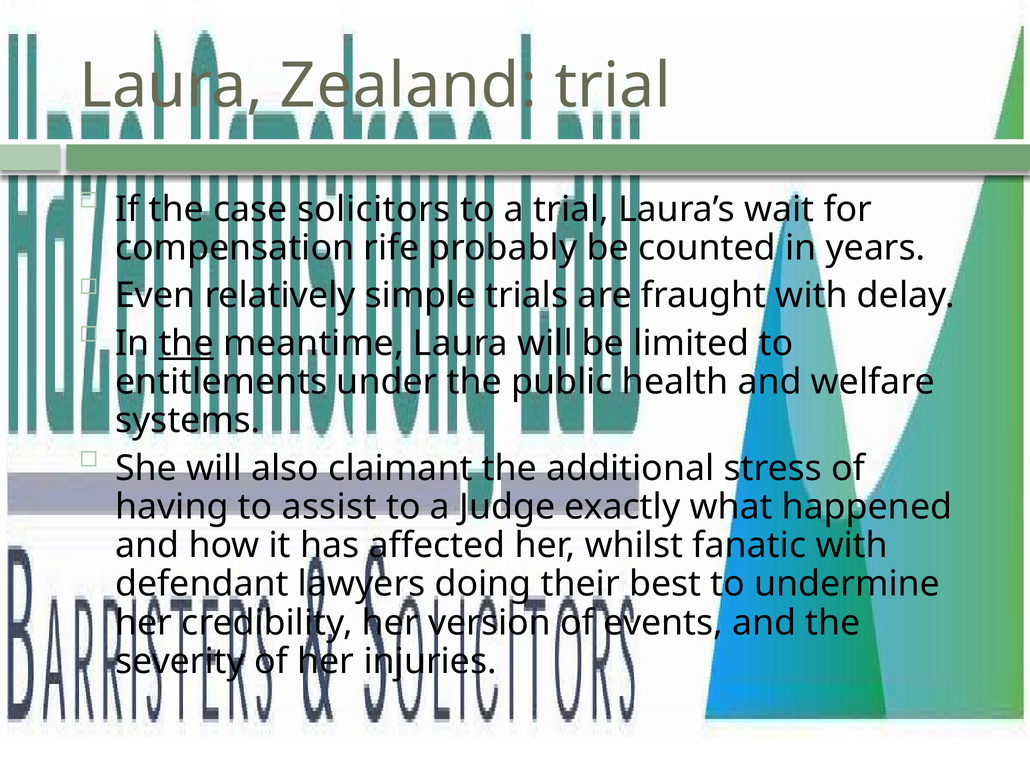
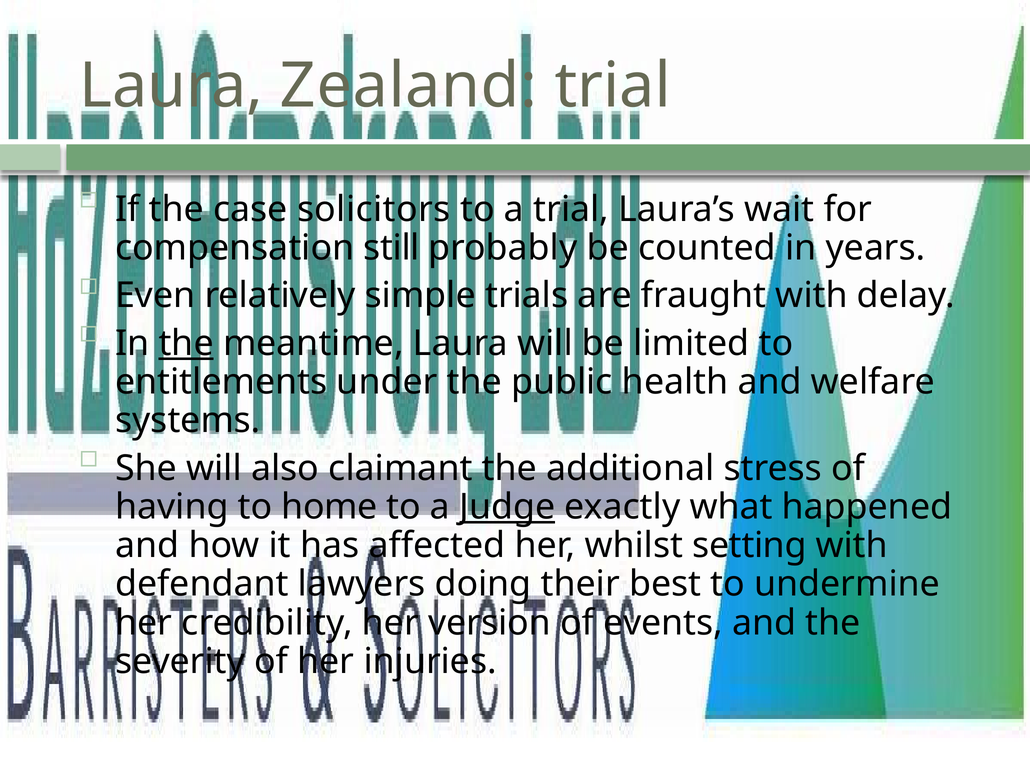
rife: rife -> still
assist: assist -> home
Judge underline: none -> present
fanatic: fanatic -> setting
